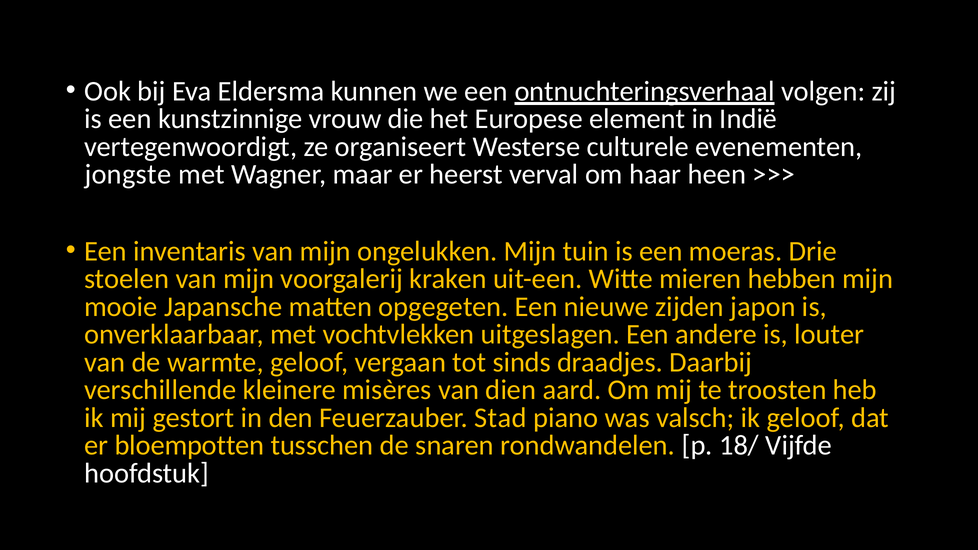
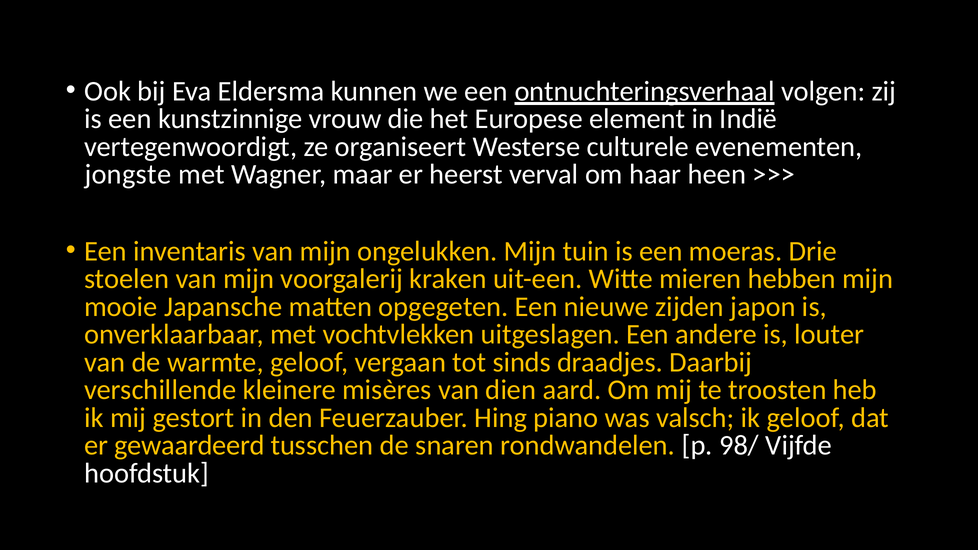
Stad: Stad -> Hing
bloempotten: bloempotten -> gewaardeerd
18/: 18/ -> 98/
